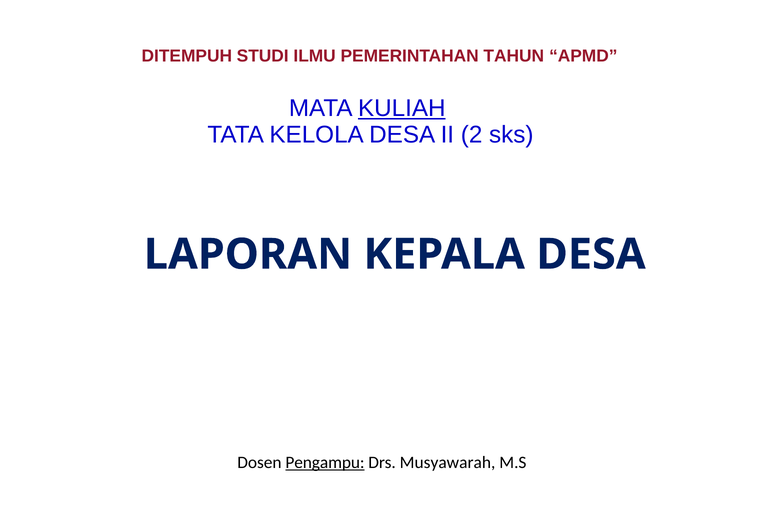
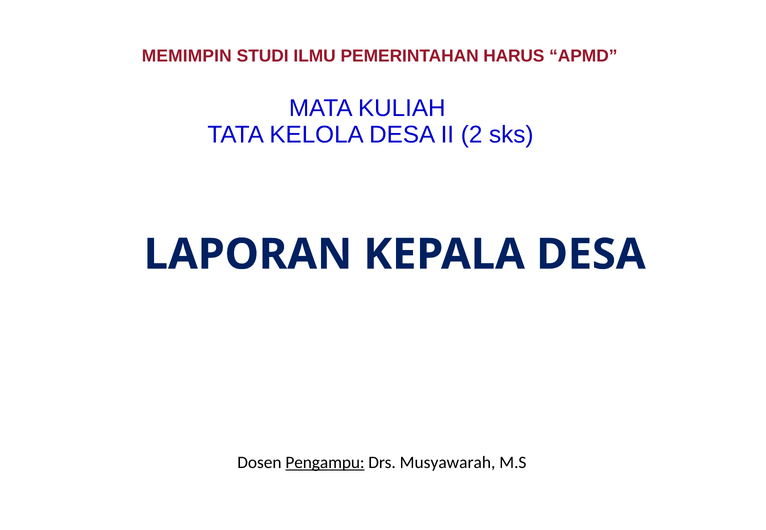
DITEMPUH: DITEMPUH -> MEMIMPIN
TAHUN: TAHUN -> HARUS
KULIAH underline: present -> none
